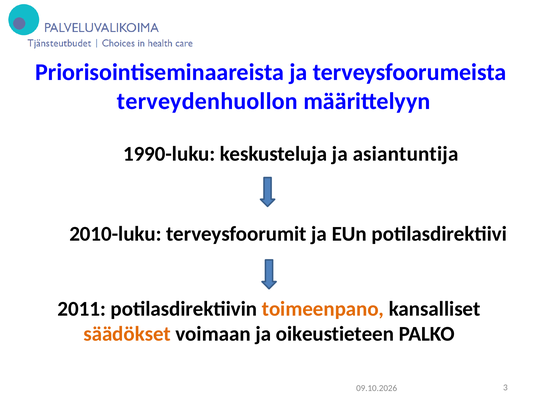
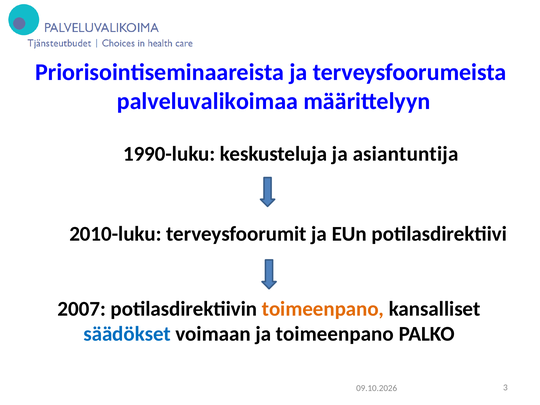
terveydenhuollon: terveydenhuollon -> palveluvalikoimaa
2011: 2011 -> 2007
säädökset colour: orange -> blue
ja oikeustieteen: oikeustieteen -> toimeenpano
